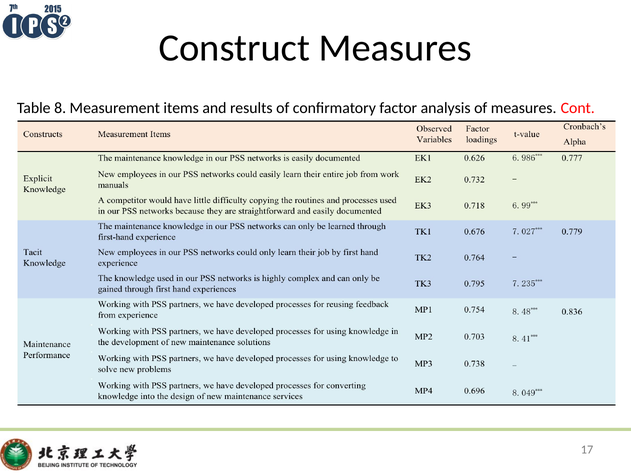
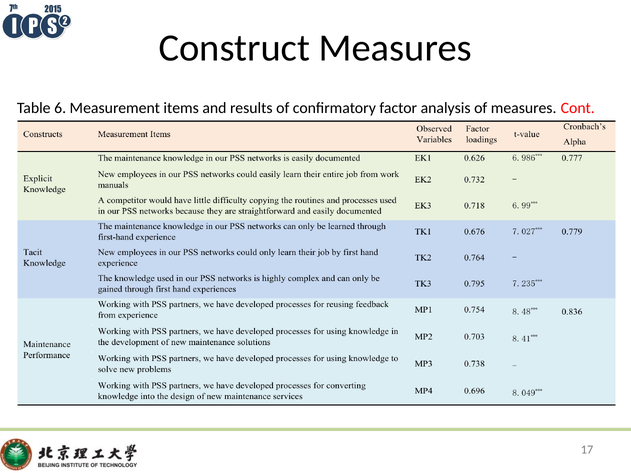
8: 8 -> 6
